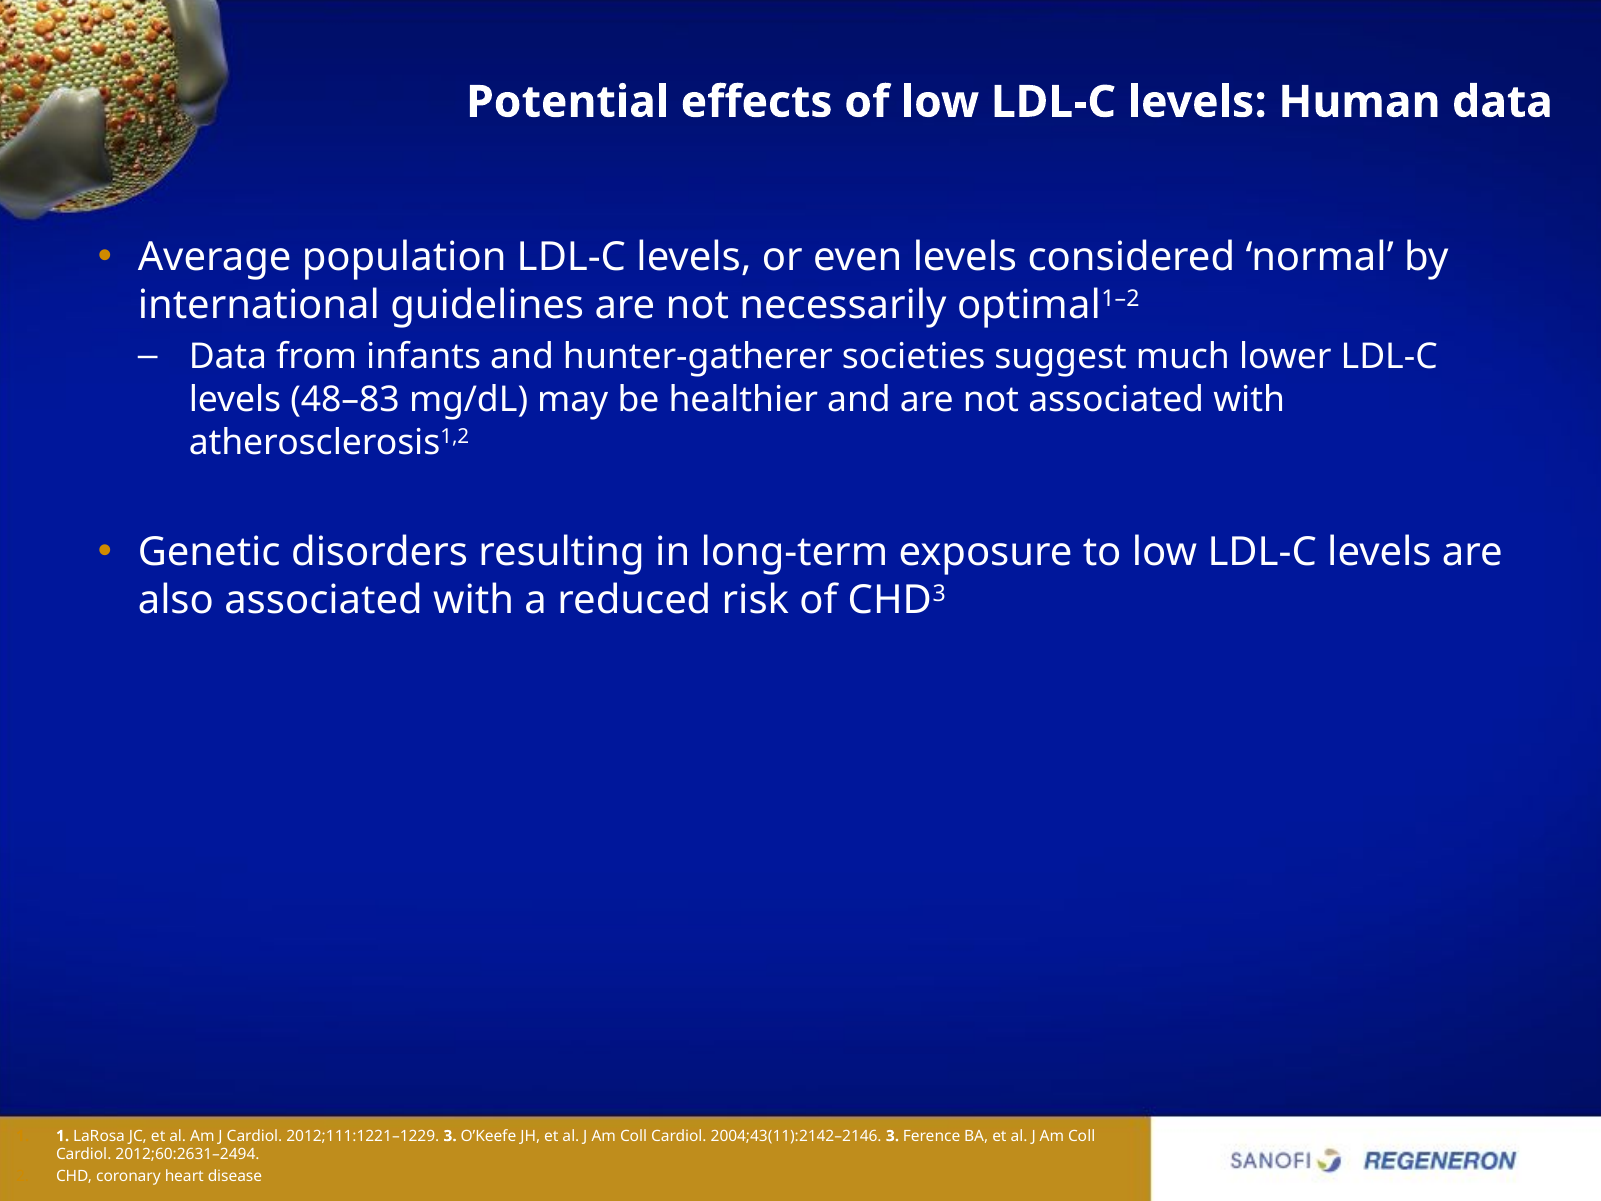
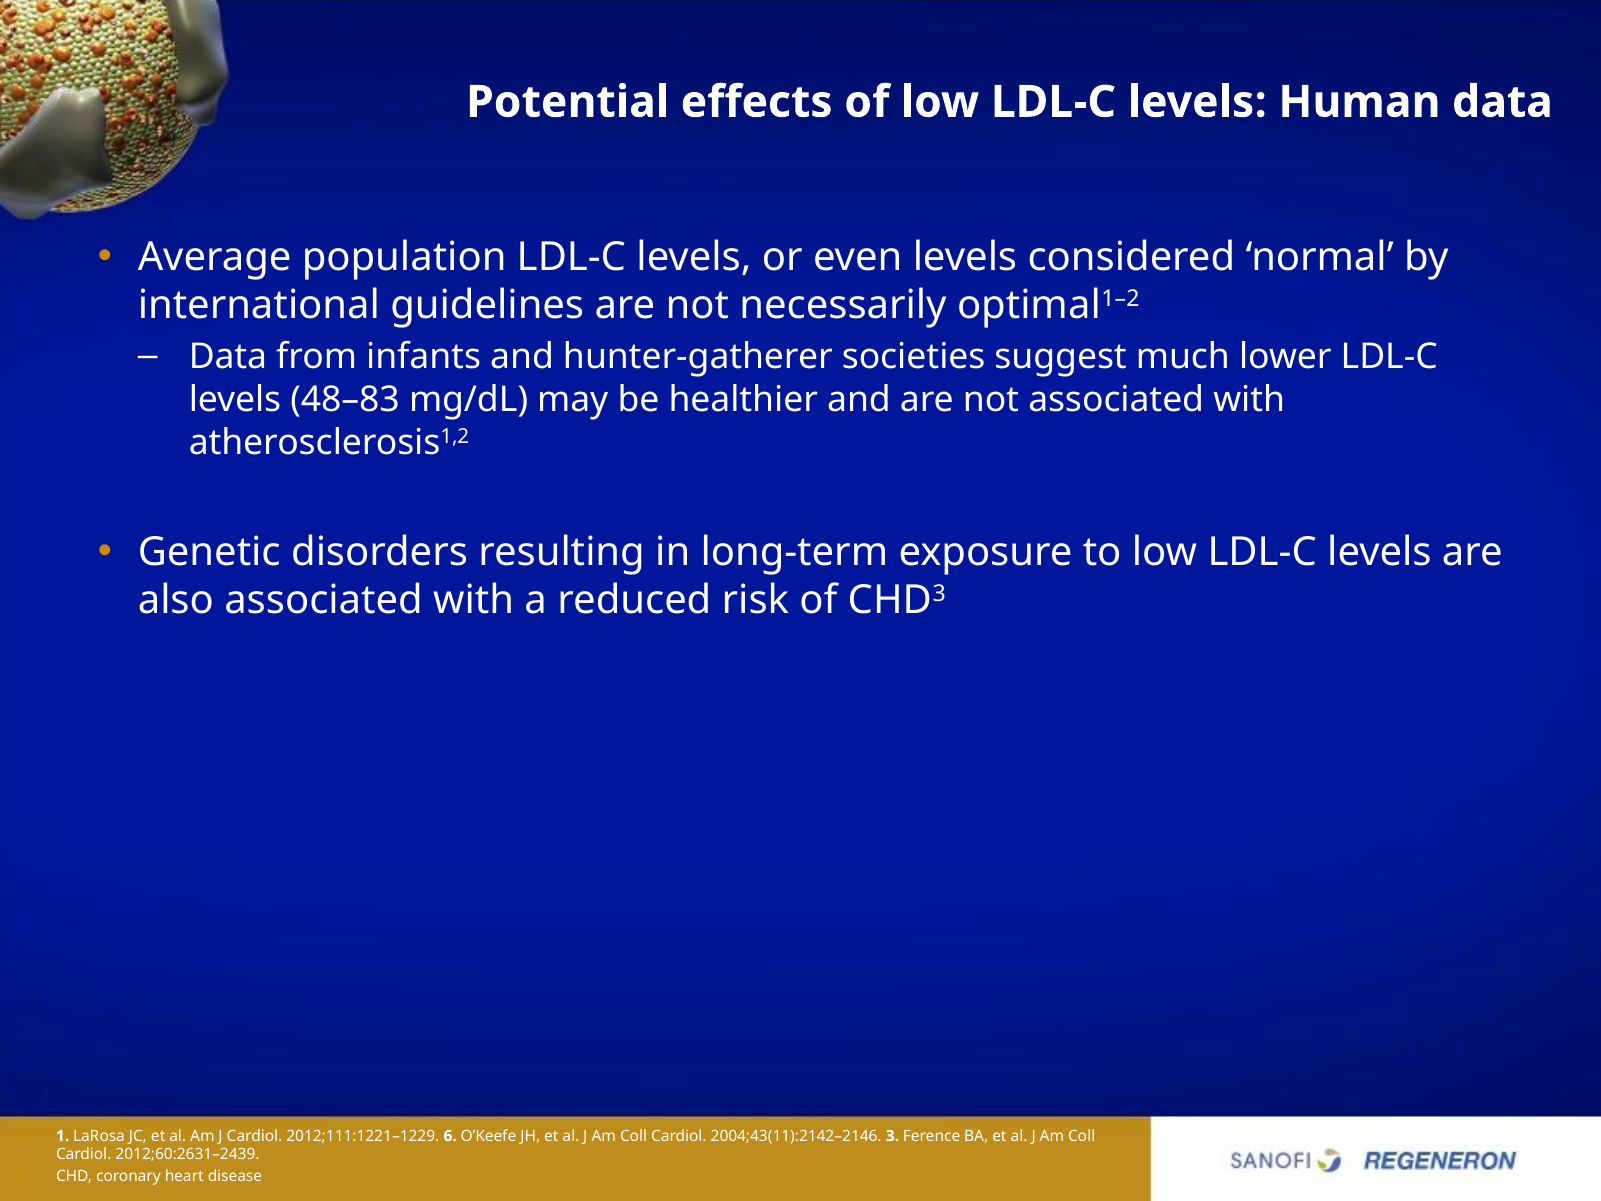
2012;111:1221–1229 3: 3 -> 6
2012;60:2631–2494: 2012;60:2631–2494 -> 2012;60:2631–2439
